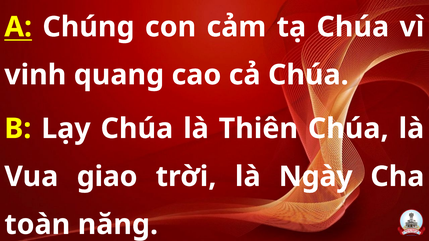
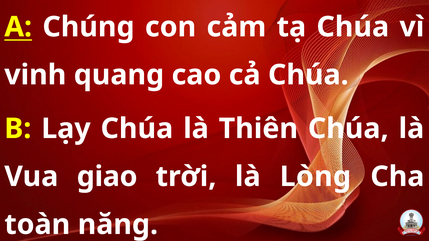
Ngày: Ngày -> Lòng
